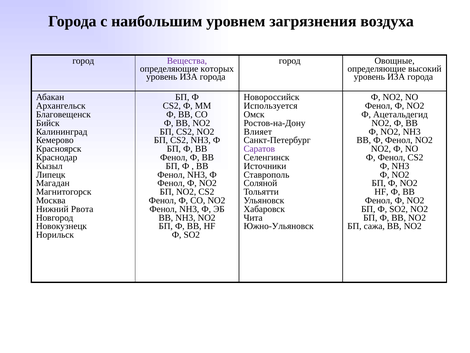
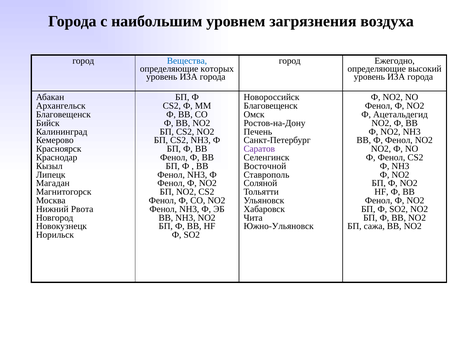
Вещества colour: purple -> blue
Овощные: Овощные -> Ежегодно
Используется at (271, 106): Используется -> Благовещенск
Влияет: Влияет -> Печень
Источники: Источники -> Восточной
